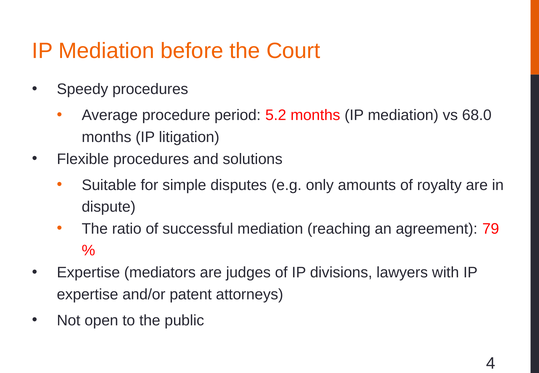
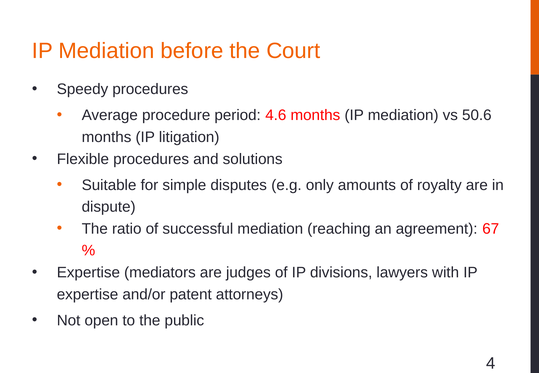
5.2: 5.2 -> 4.6
68.0: 68.0 -> 50.6
79: 79 -> 67
